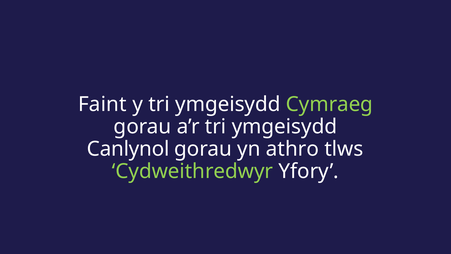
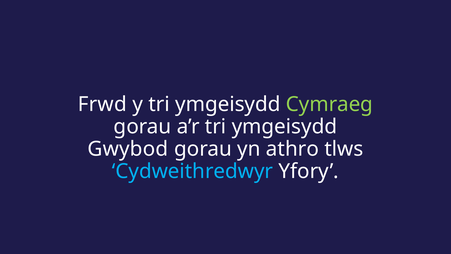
Faint: Faint -> Frwd
Canlynol: Canlynol -> Gwybod
Cydweithredwyr colour: light green -> light blue
